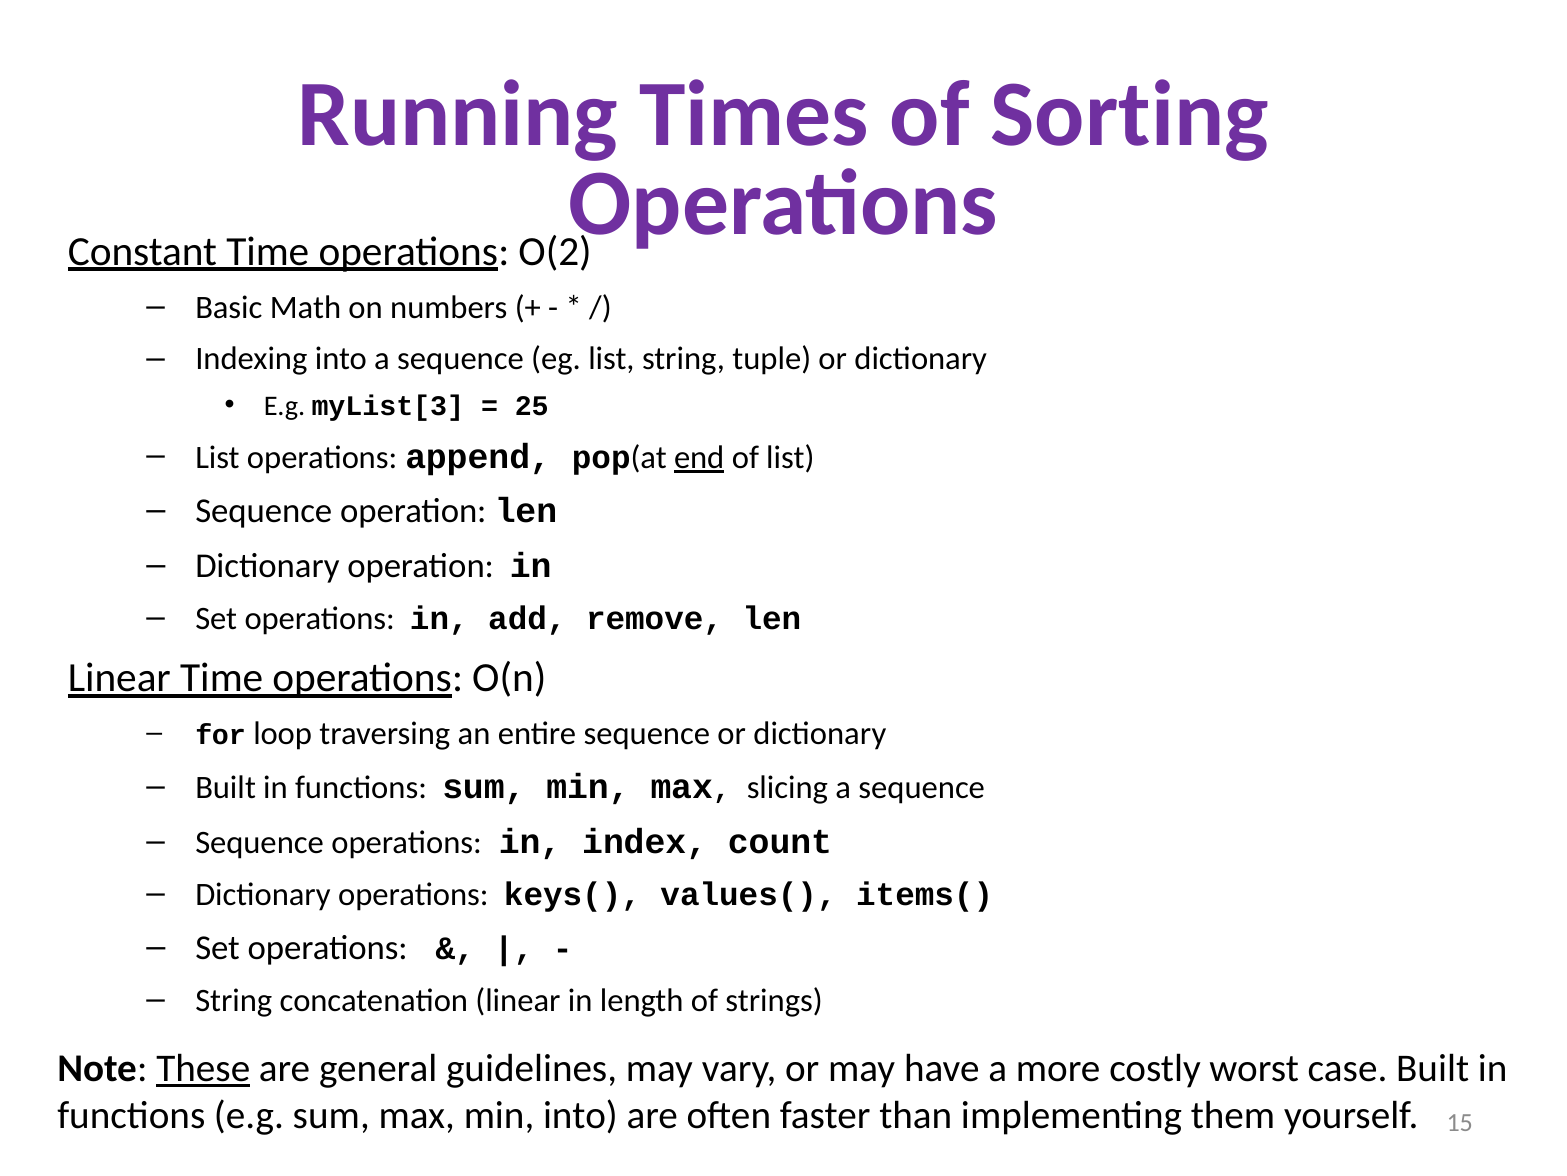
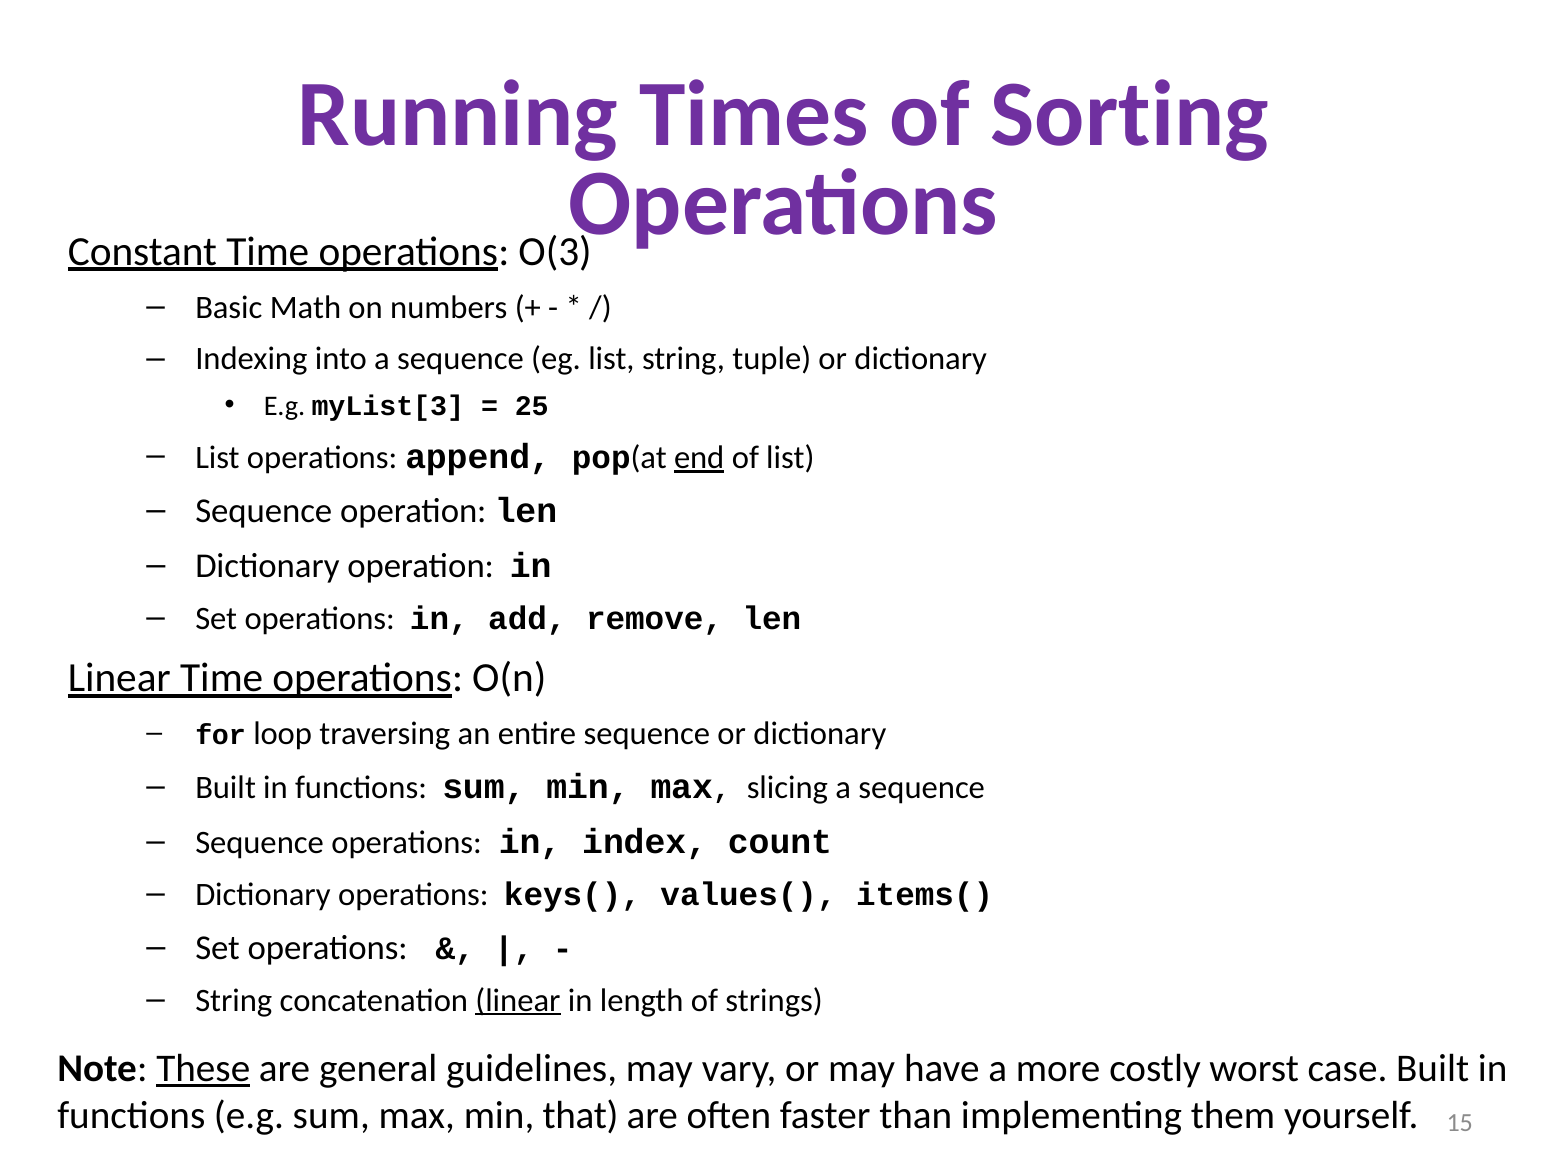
O(2: O(2 -> O(3
linear at (518, 1000) underline: none -> present
min into: into -> that
